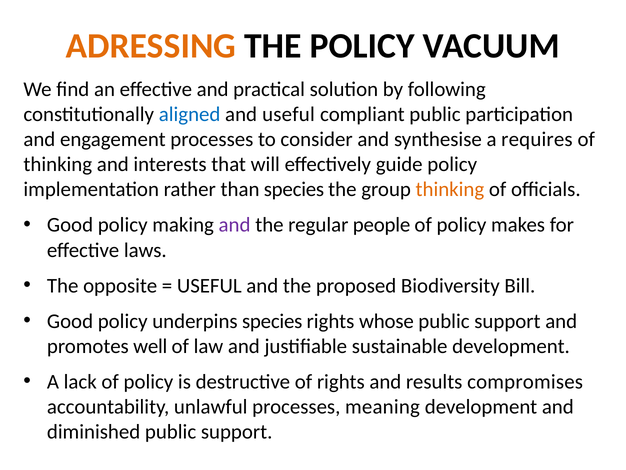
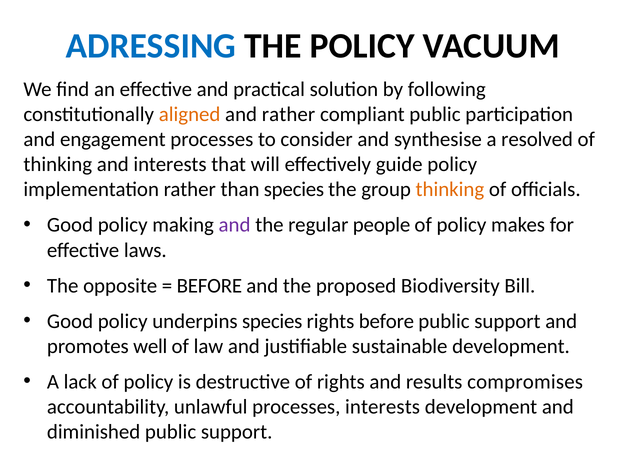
ADRESSING colour: orange -> blue
aligned colour: blue -> orange
and useful: useful -> rather
requires: requires -> resolved
USEFUL at (209, 285): USEFUL -> BEFORE
rights whose: whose -> before
processes meaning: meaning -> interests
